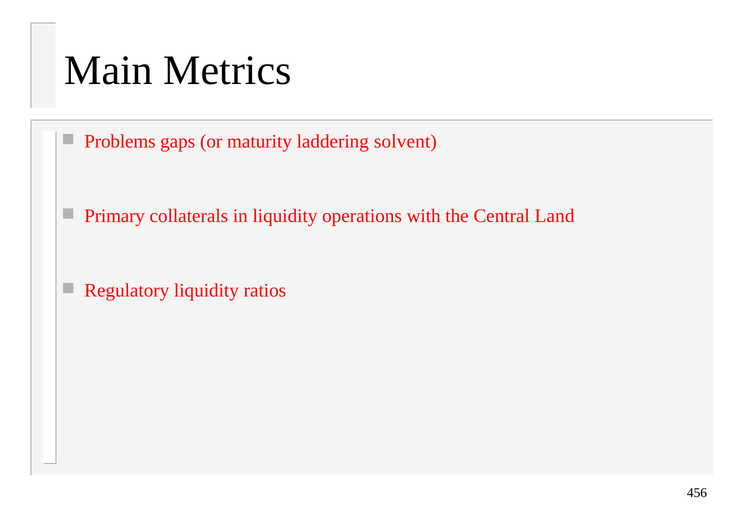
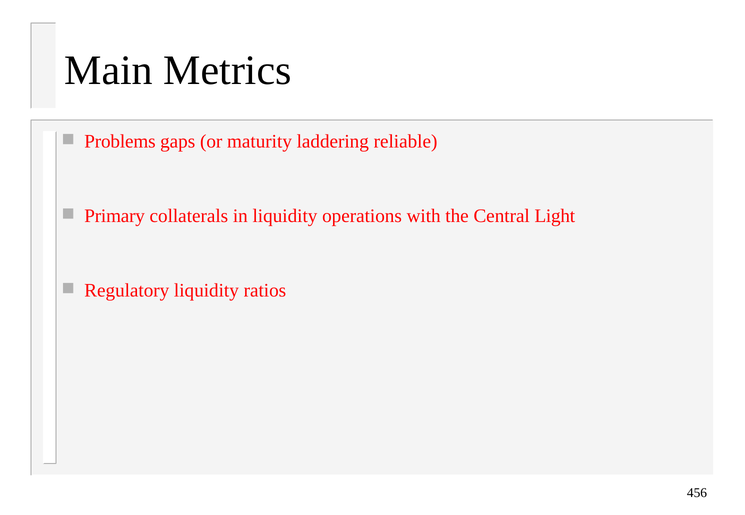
solvent: solvent -> reliable
Land: Land -> Light
